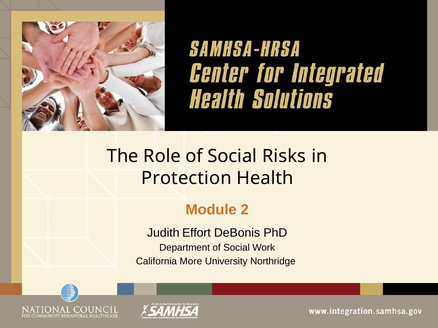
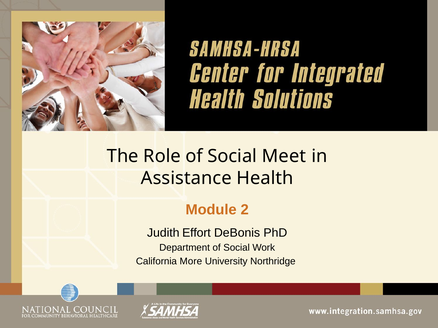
Risks: Risks -> Meet
Protection: Protection -> Assistance
